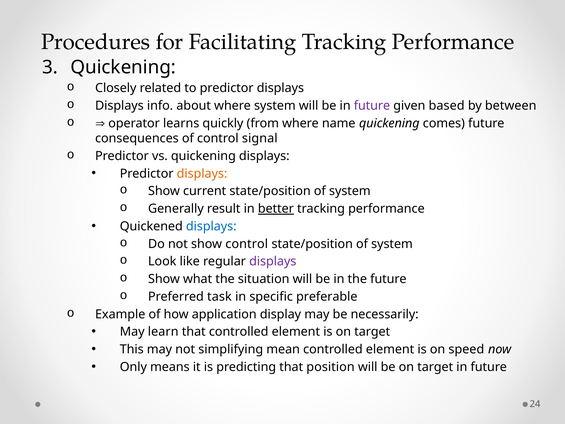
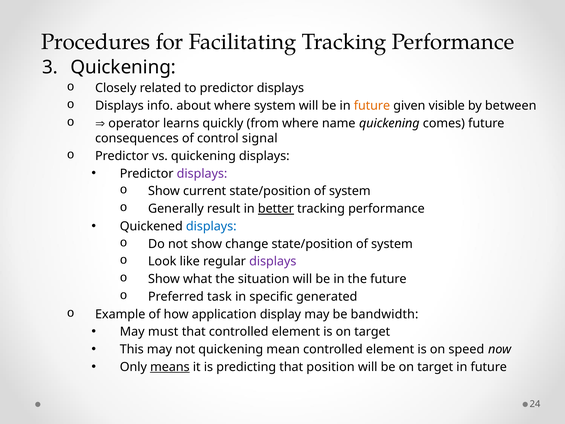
future at (372, 106) colour: purple -> orange
based: based -> visible
displays at (202, 173) colour: orange -> purple
show control: control -> change
preferable: preferable -> generated
necessarily: necessarily -> bandwidth
learn: learn -> must
not simplifying: simplifying -> quickening
means underline: none -> present
